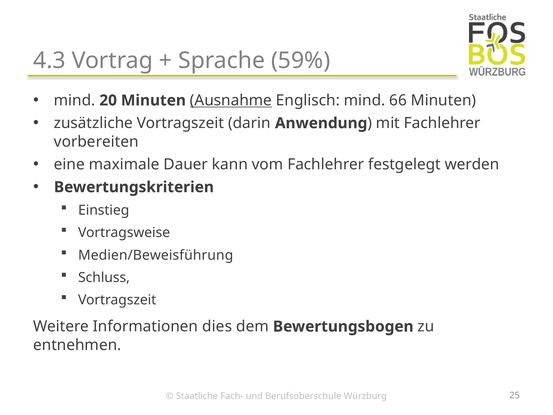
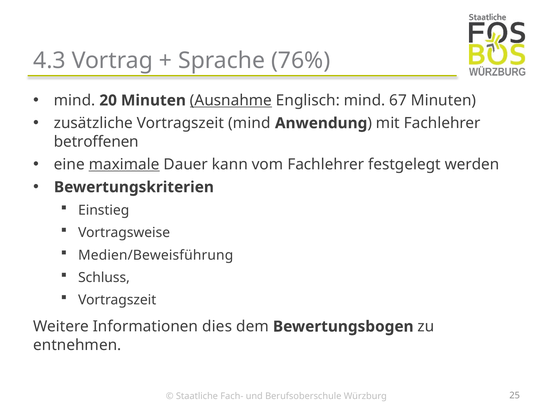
59%: 59% -> 76%
66: 66 -> 67
Vortragszeit darin: darin -> mind
vorbereiten: vorbereiten -> betroffenen
maximale underline: none -> present
